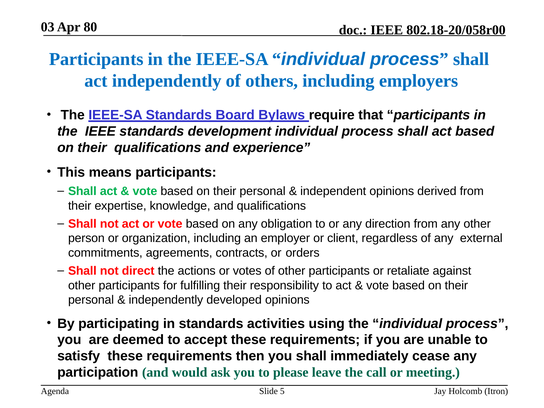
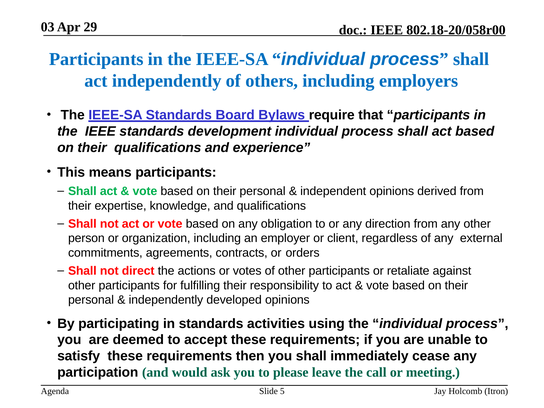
80: 80 -> 29
